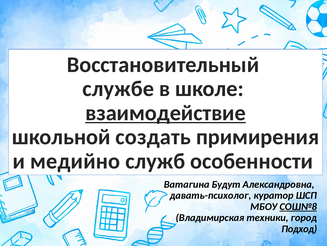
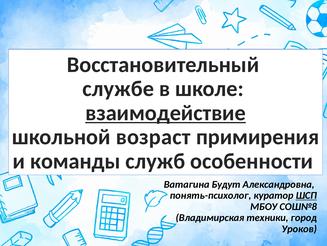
создать: создать -> возраст
медийно: медийно -> команды
давать-психолог: давать-психолог -> понять-психолог
ШСП underline: none -> present
СОШ№8 underline: present -> none
Подход: Подход -> Уроков
